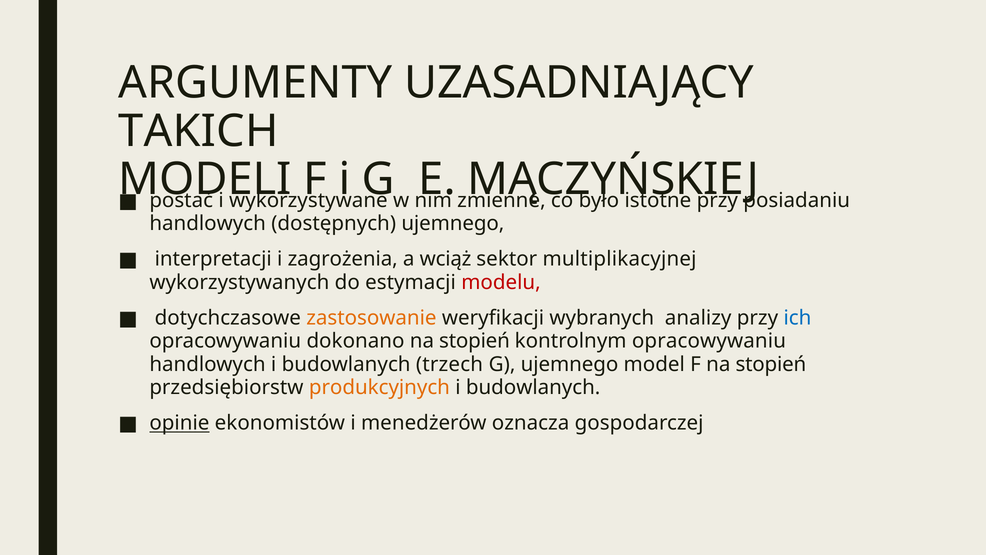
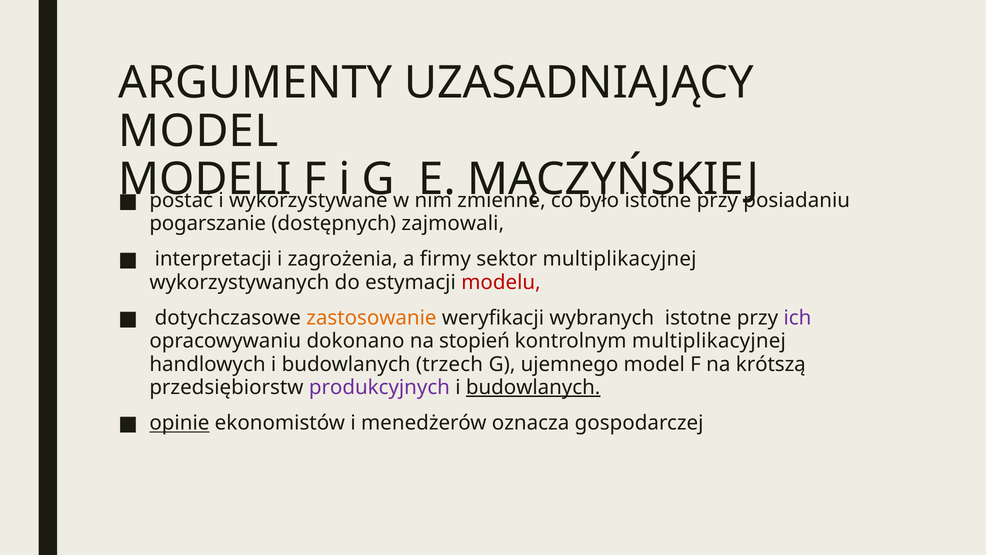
TAKICH at (198, 131): TAKICH -> MODEL
handlowych at (208, 224): handlowych -> pogarszanie
dostępnych ujemnego: ujemnego -> zajmowali
wciąż: wciąż -> firmy
wybranych analizy: analizy -> istotne
ich colour: blue -> purple
kontrolnym opracowywaniu: opracowywaniu -> multiplikacyjnej
F na stopień: stopień -> krótszą
produkcyjnych colour: orange -> purple
budowlanych at (533, 387) underline: none -> present
